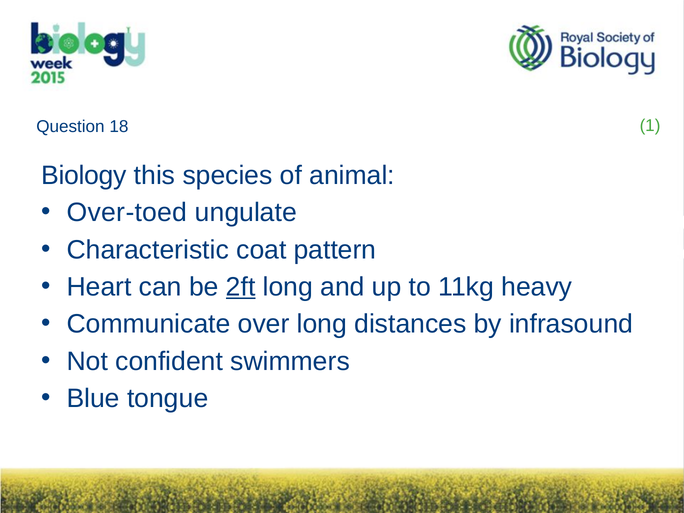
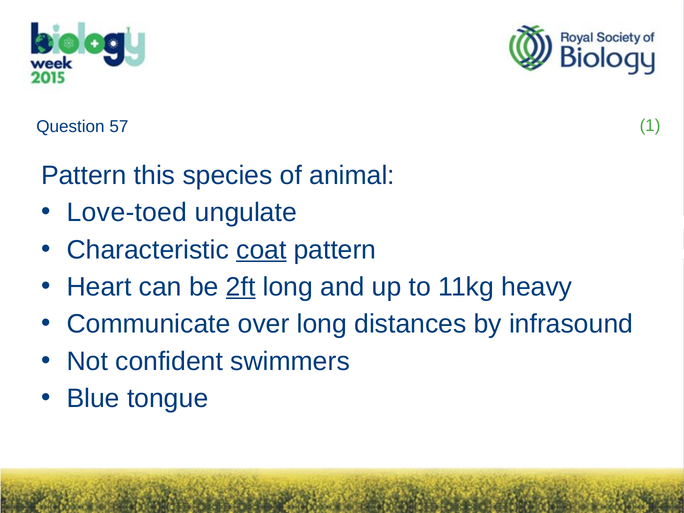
18: 18 -> 57
Biology at (84, 175): Biology -> Pattern
Over-toed: Over-toed -> Love-toed
coat underline: none -> present
